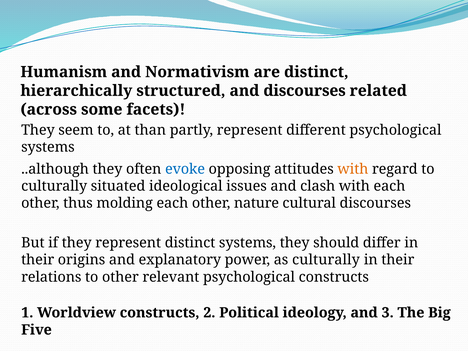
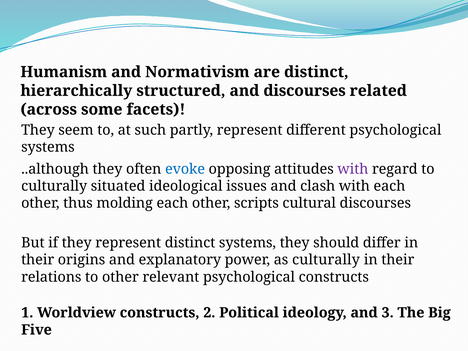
than: than -> such
with at (353, 169) colour: orange -> purple
nature: nature -> scripts
